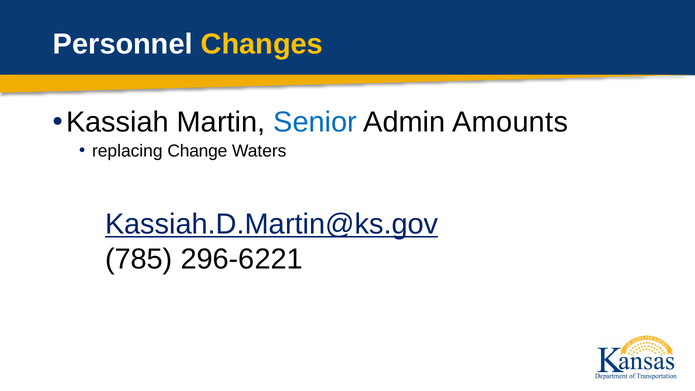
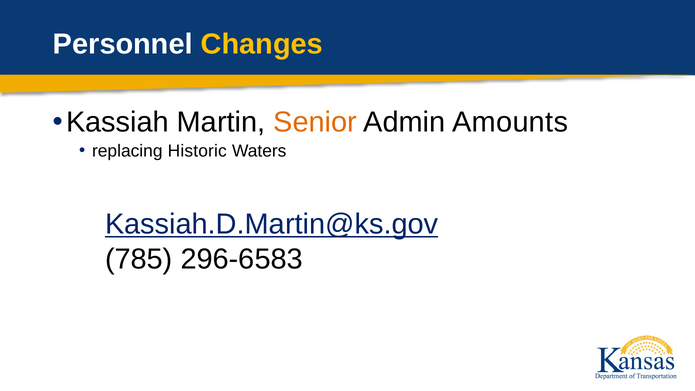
Senior colour: blue -> orange
Change: Change -> Historic
296-6221: 296-6221 -> 296-6583
